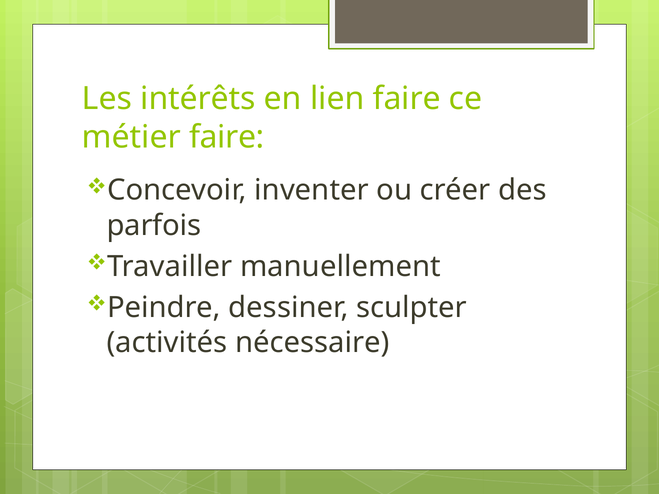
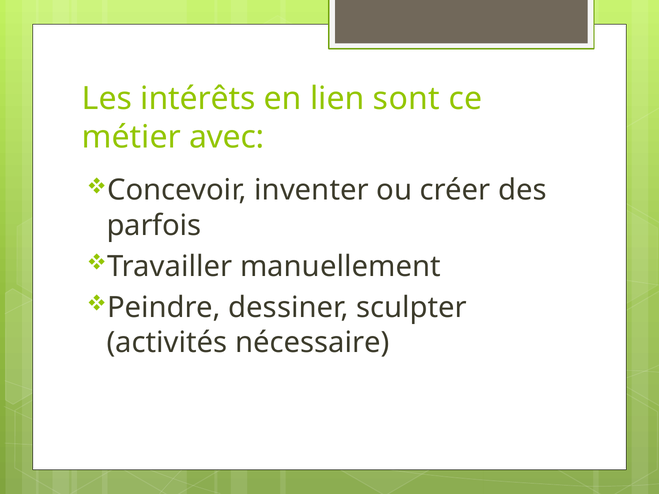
lien faire: faire -> sont
métier faire: faire -> avec
